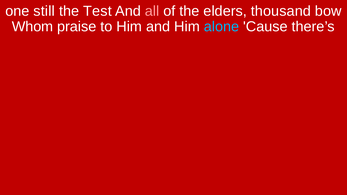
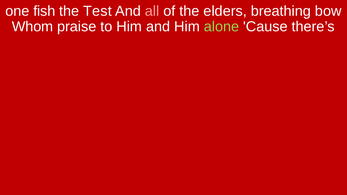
still: still -> fish
thousand: thousand -> breathing
alone colour: light blue -> light green
